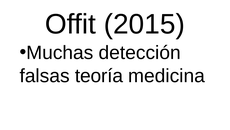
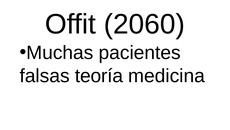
2015: 2015 -> 2060
detección: detección -> pacientes
